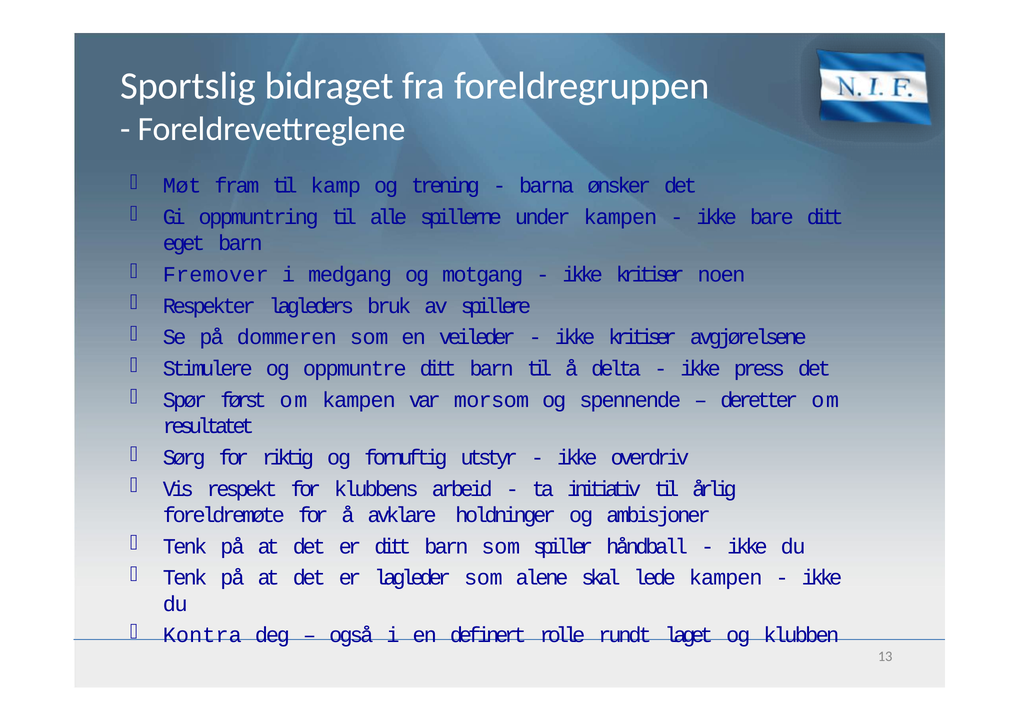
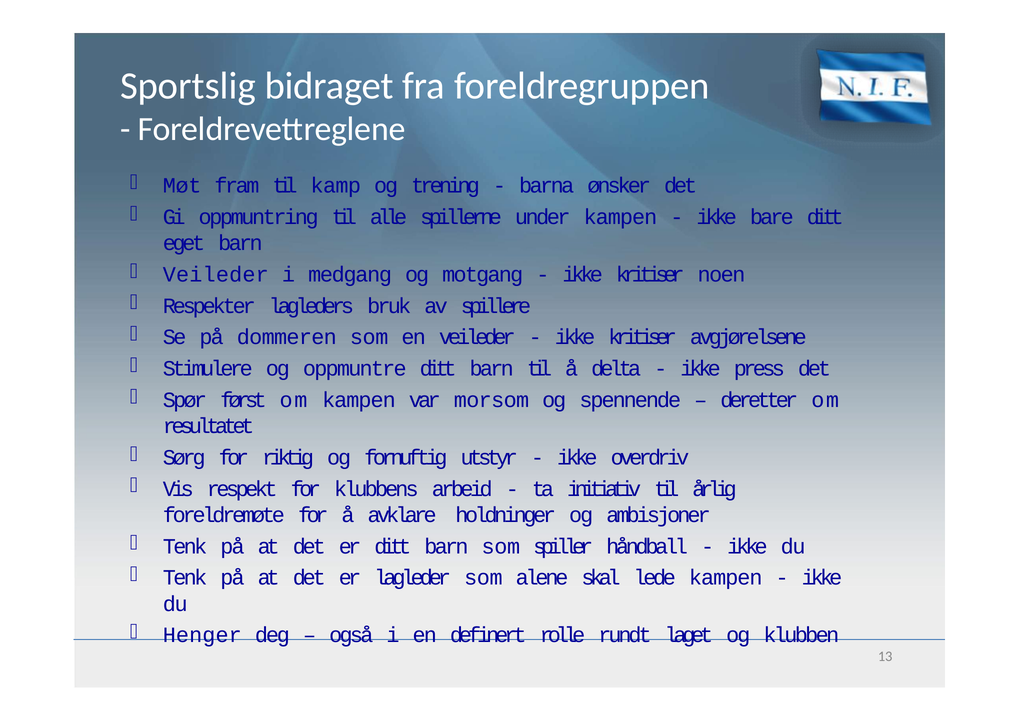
Fremover at (216, 274): Fremover -> Veileder
Kontra: Kontra -> Henger
